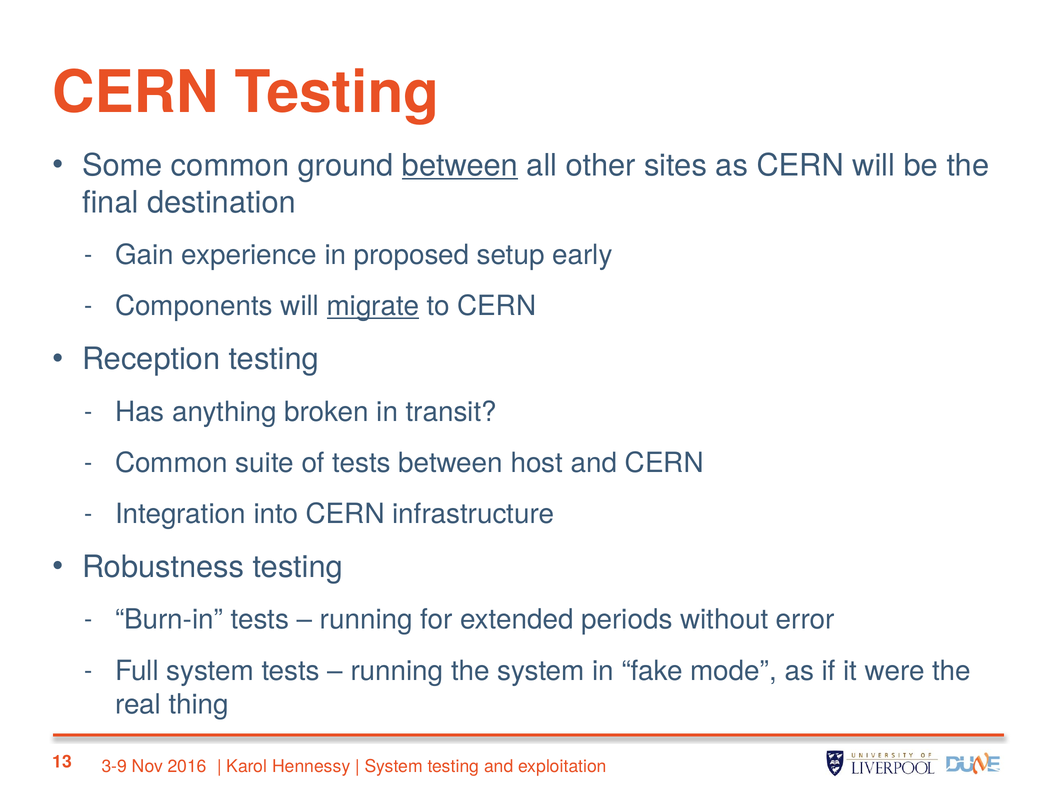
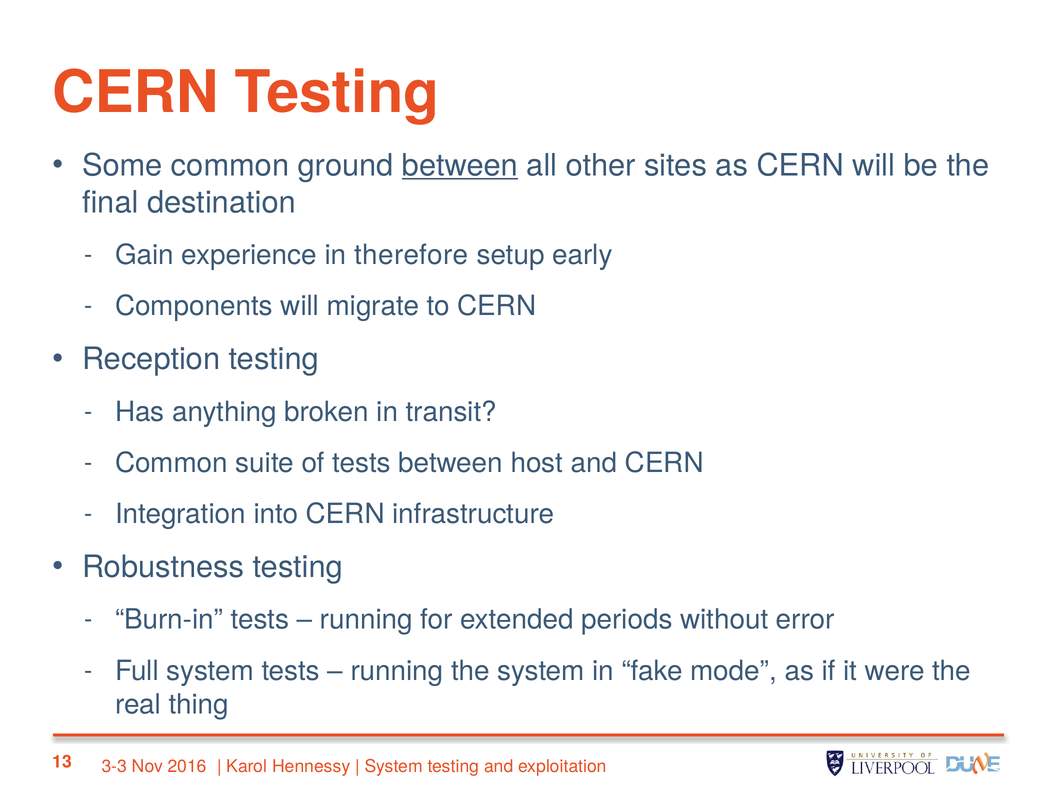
proposed: proposed -> therefore
migrate underline: present -> none
3-9: 3-9 -> 3-3
